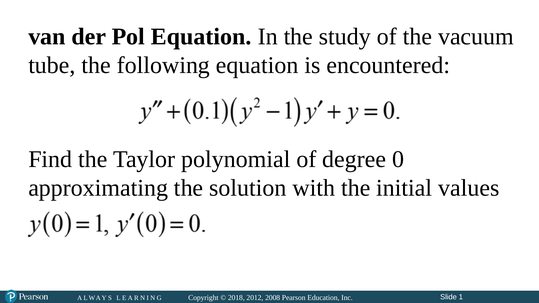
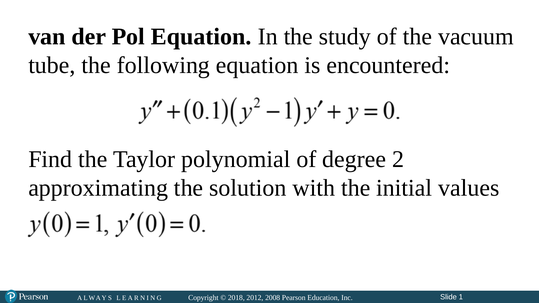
0: 0 -> 2
